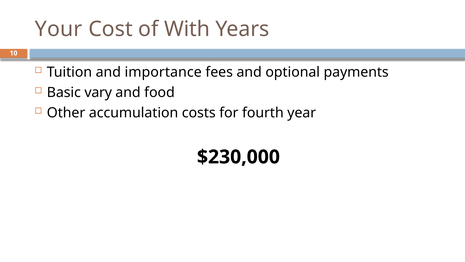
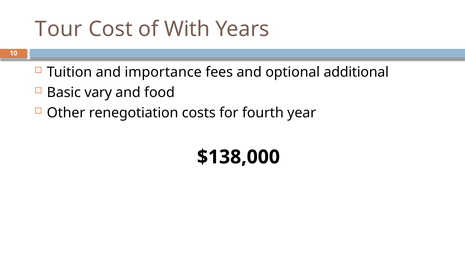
Your: Your -> Tour
payments: payments -> additional
accumulation: accumulation -> renegotiation
$230,000: $230,000 -> $138,000
